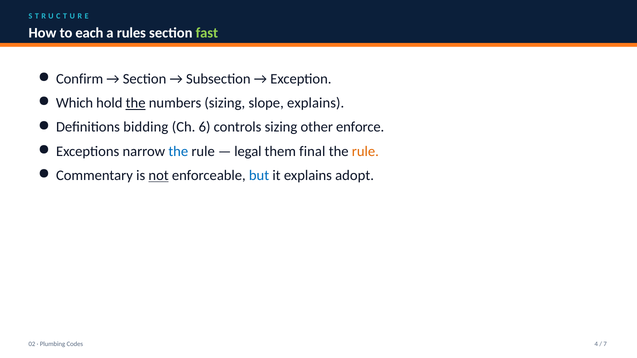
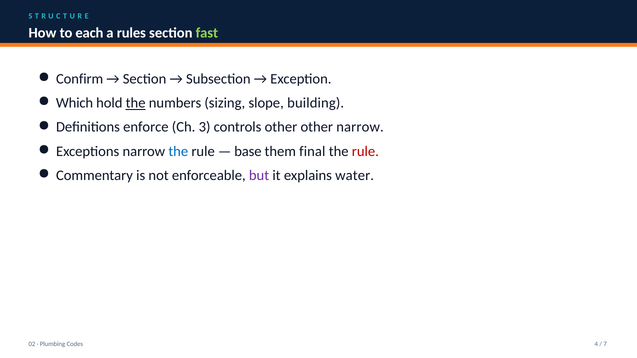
slope explains: explains -> building
bidding: bidding -> enforce
6: 6 -> 3
controls sizing: sizing -> other
other enforce: enforce -> narrow
legal: legal -> base
rule at (365, 151) colour: orange -> red
not underline: present -> none
but colour: blue -> purple
adopt: adopt -> water
